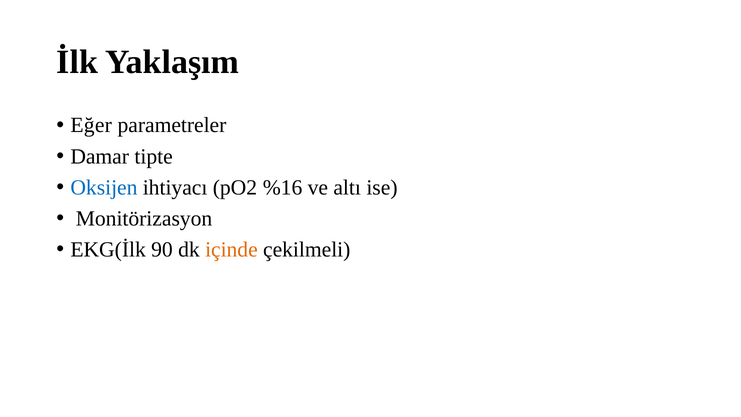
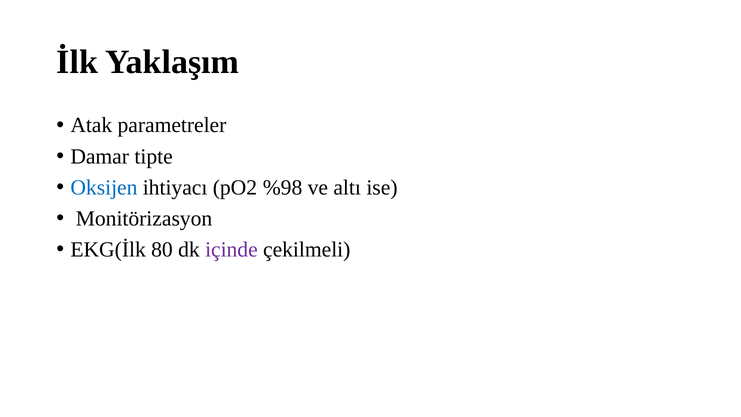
Eğer: Eğer -> Atak
%16: %16 -> %98
90: 90 -> 80
içinde colour: orange -> purple
